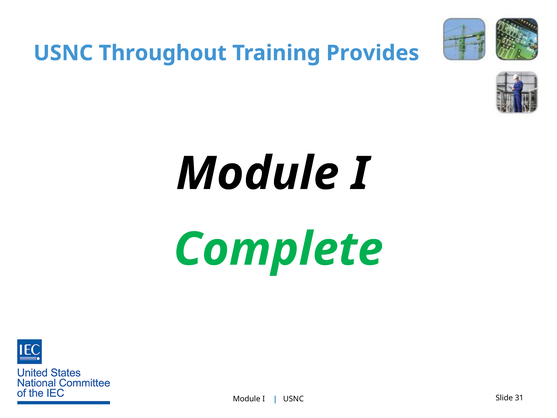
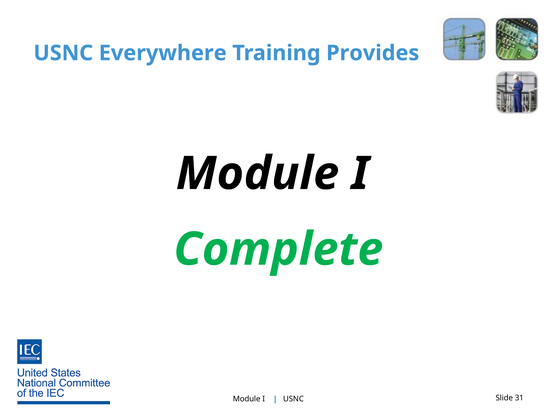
Throughout: Throughout -> Everywhere
